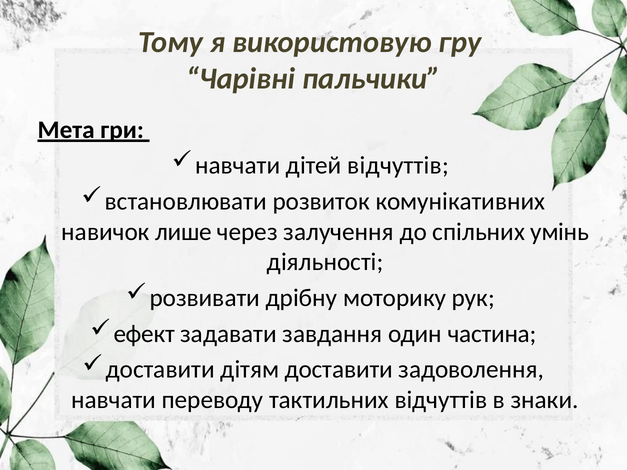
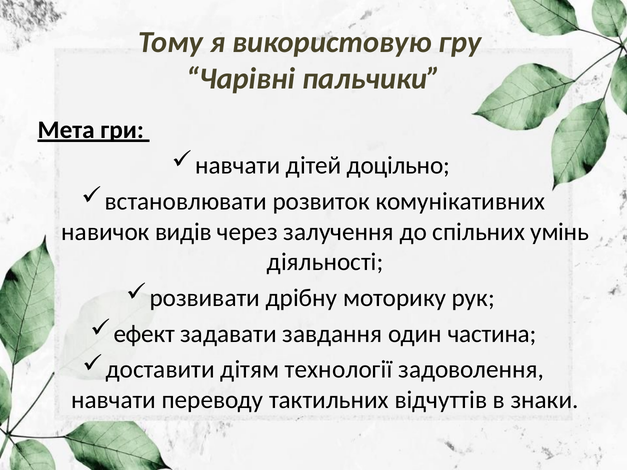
дітей відчуттів: відчуттів -> доцільно
лише: лише -> видів
дітям доставити: доставити -> технології
